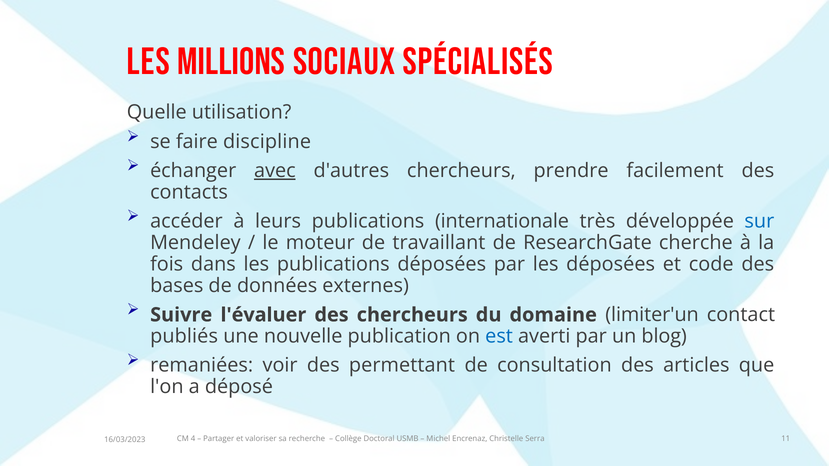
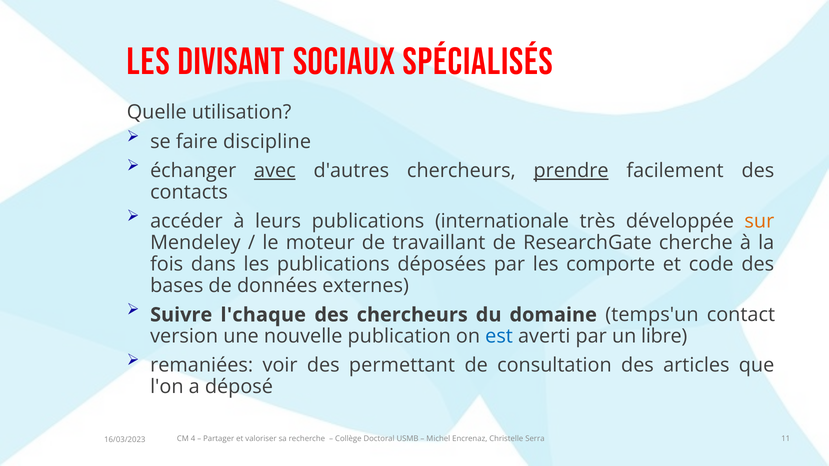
millions: millions -> divisant
prendre underline: none -> present
sur colour: blue -> orange
les déposées: déposées -> comporte
l'évaluer: l'évaluer -> l'chaque
limiter'un: limiter'un -> temps'un
publiés: publiés -> version
blog: blog -> libre
